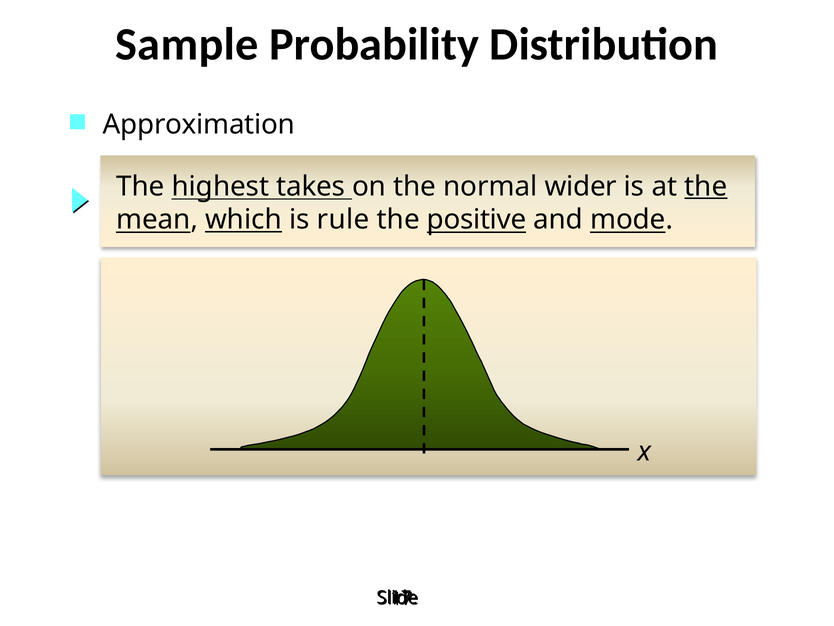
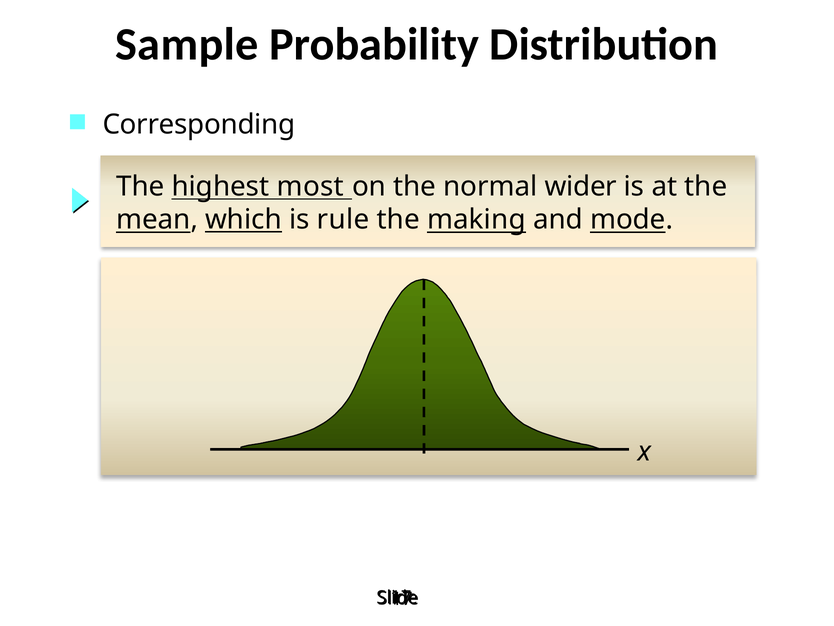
Approximation: Approximation -> Corresponding
takes: takes -> most
the at (706, 186) underline: present -> none
positive: positive -> making
